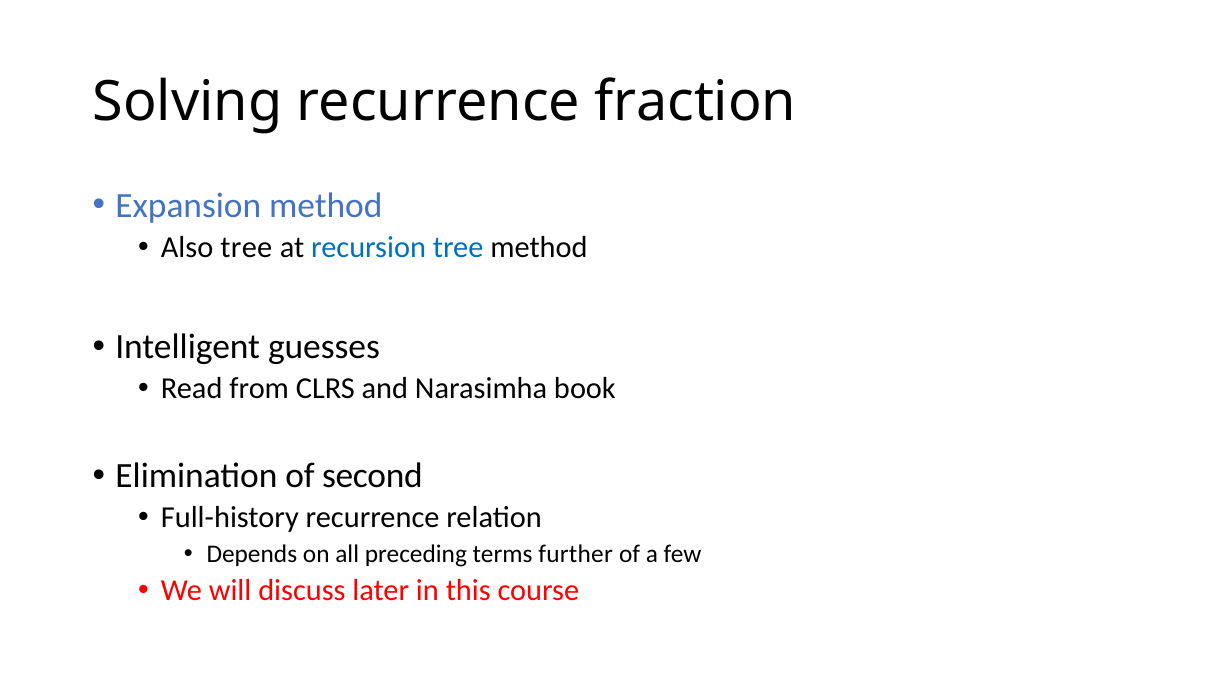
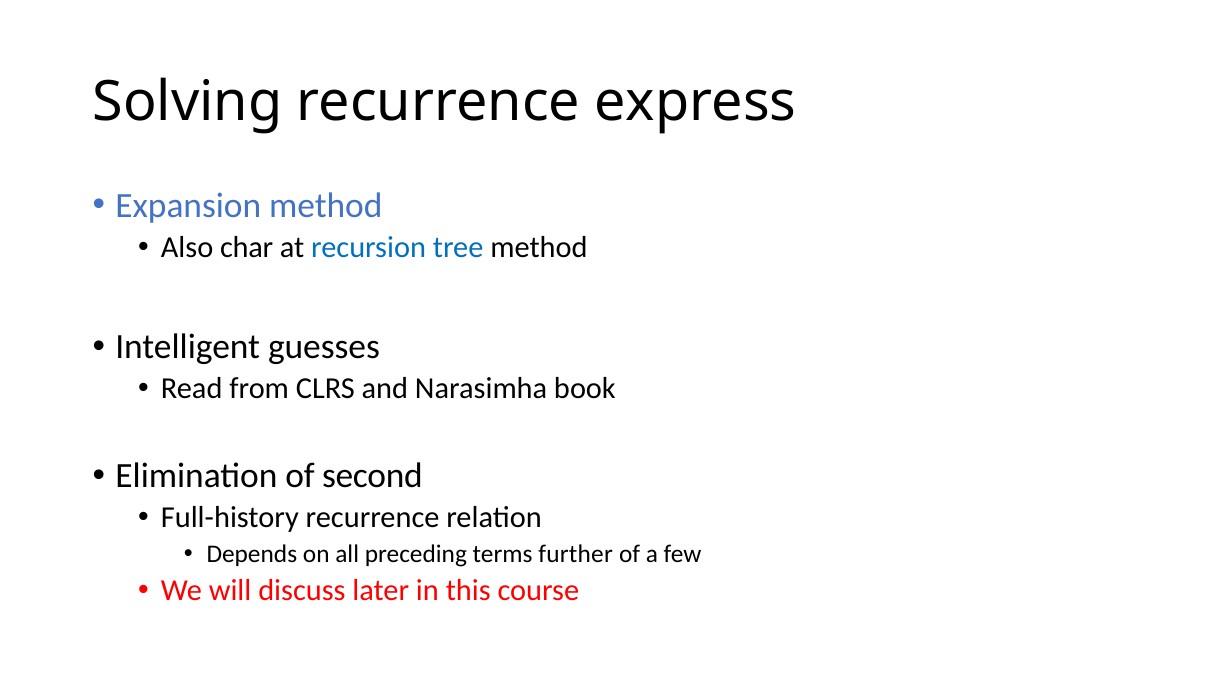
fraction: fraction -> express
Also tree: tree -> char
